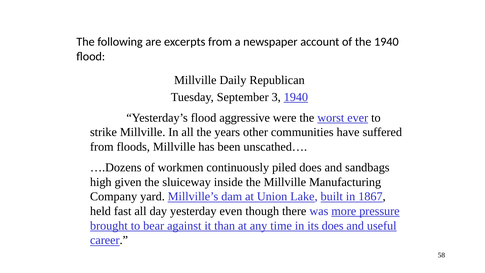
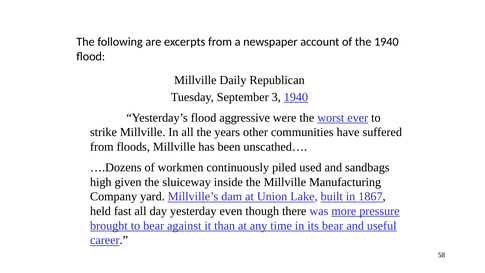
piled does: does -> used
its does: does -> bear
